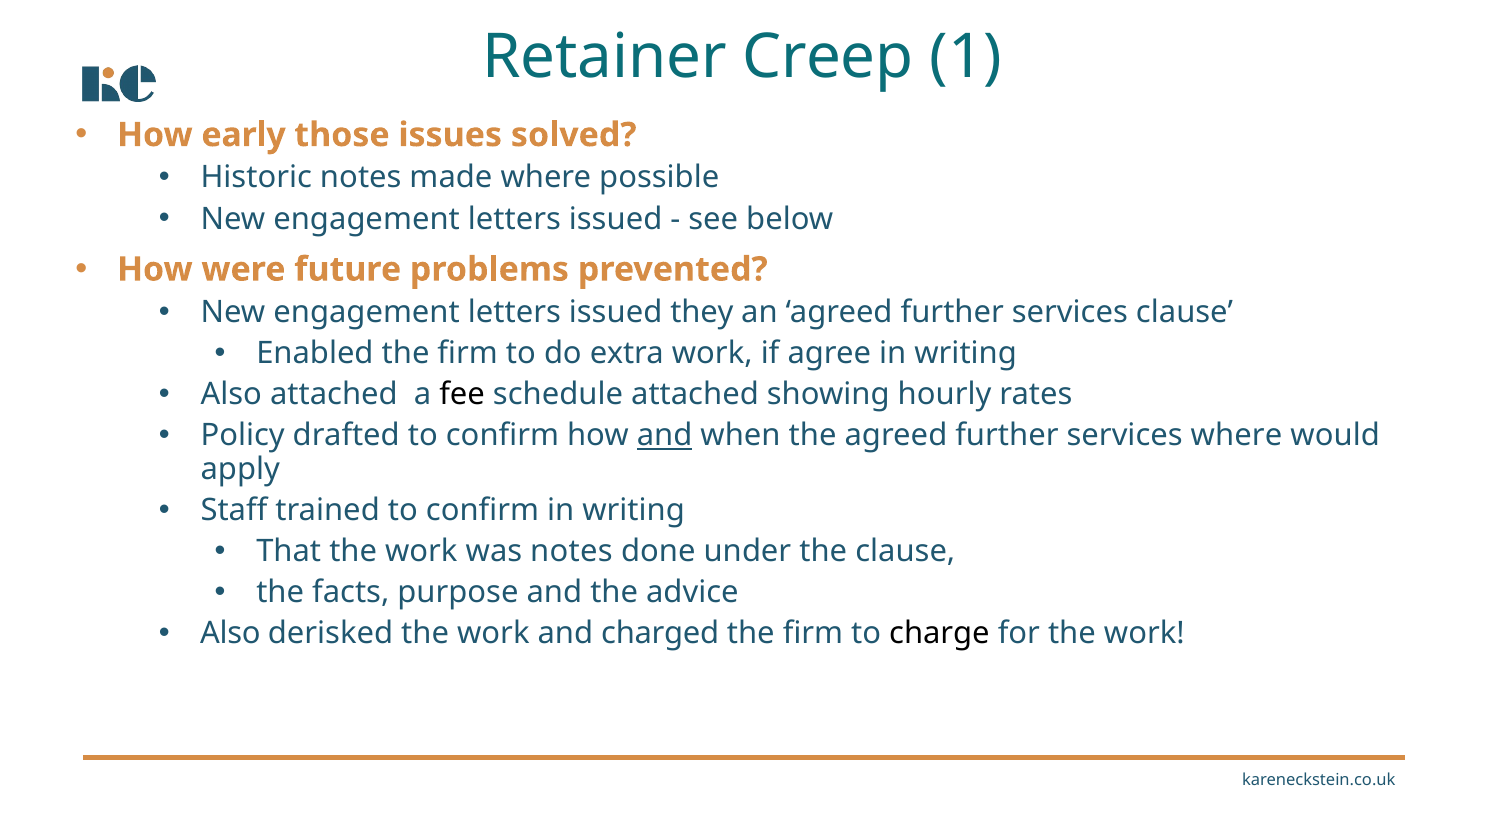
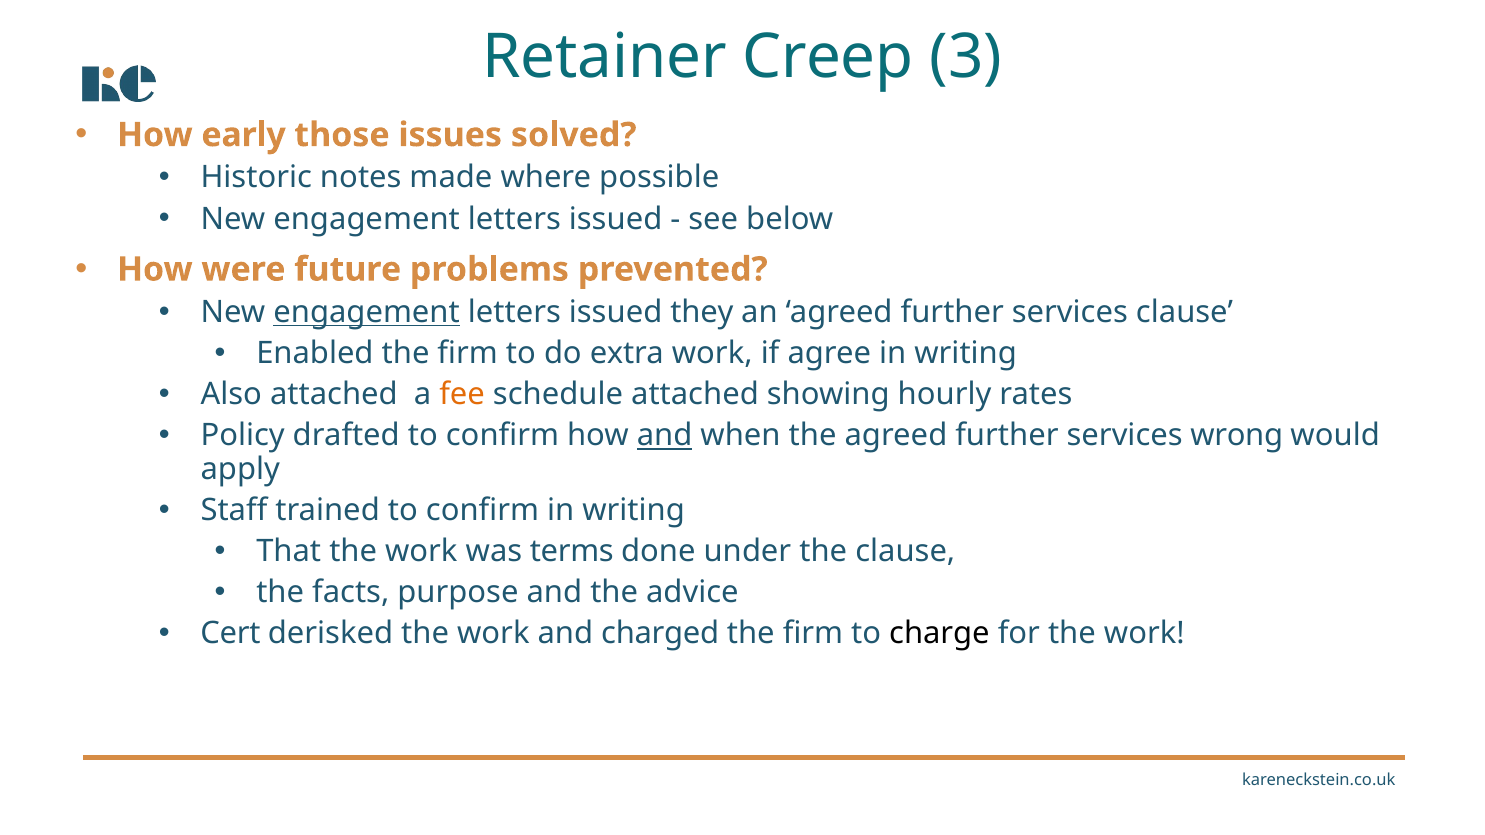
1: 1 -> 3
engagement at (367, 312) underline: none -> present
fee colour: black -> orange
services where: where -> wrong
was notes: notes -> terms
Also at (230, 634): Also -> Cert
